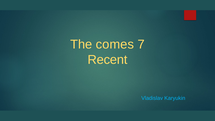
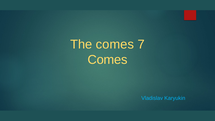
Recent at (108, 60): Recent -> Comes
